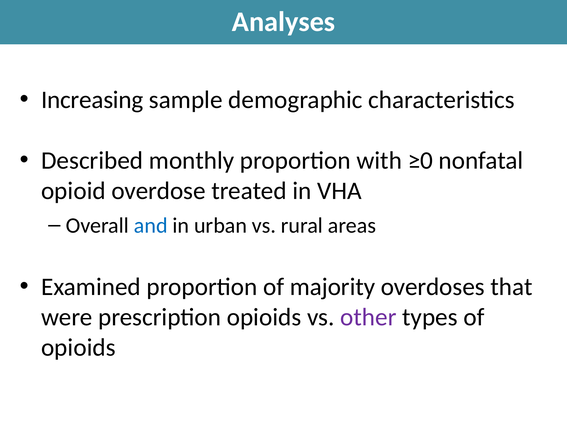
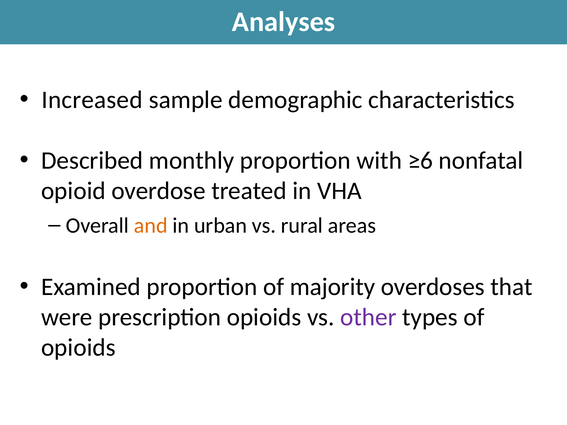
Increasing: Increasing -> Increased
≥0: ≥0 -> ≥6
and colour: blue -> orange
